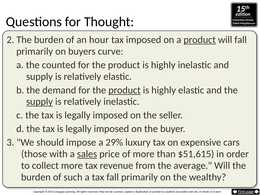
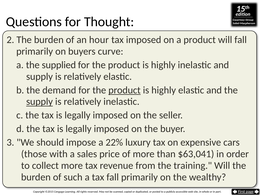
product at (200, 40) underline: present -> none
counted: counted -> supplied
29%: 29% -> 22%
sales underline: present -> none
$51,615: $51,615 -> $63,041
average: average -> training
